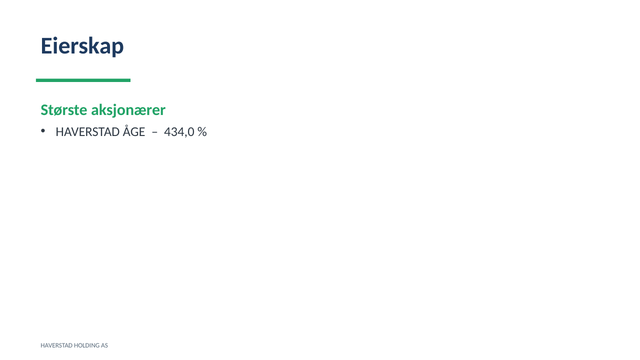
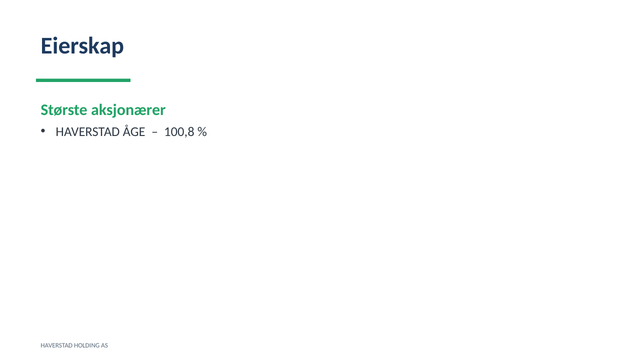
434,0: 434,0 -> 100,8
